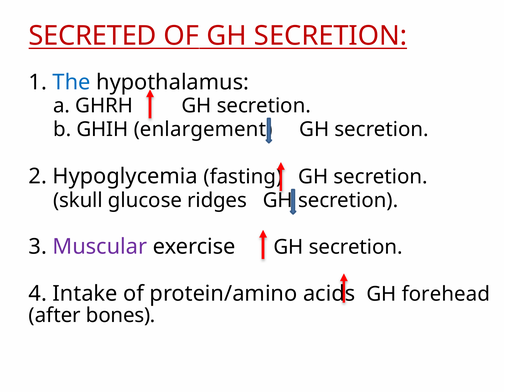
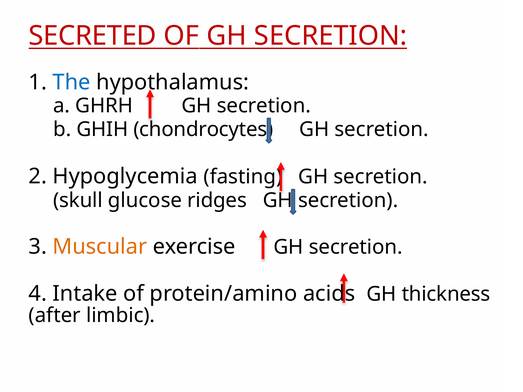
enlargement: enlargement -> chondrocytes
Muscular colour: purple -> orange
forehead: forehead -> thickness
bones: bones -> limbic
